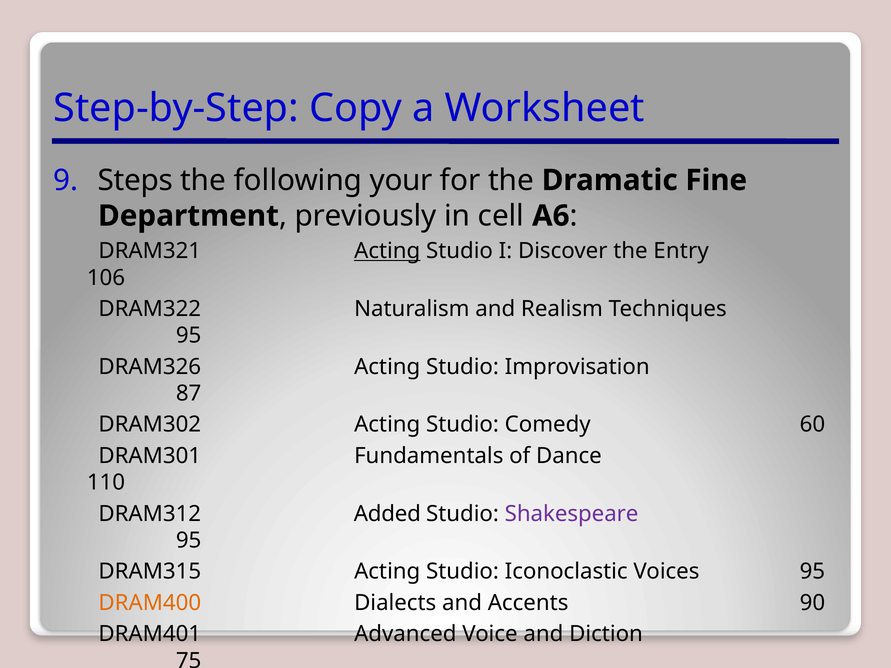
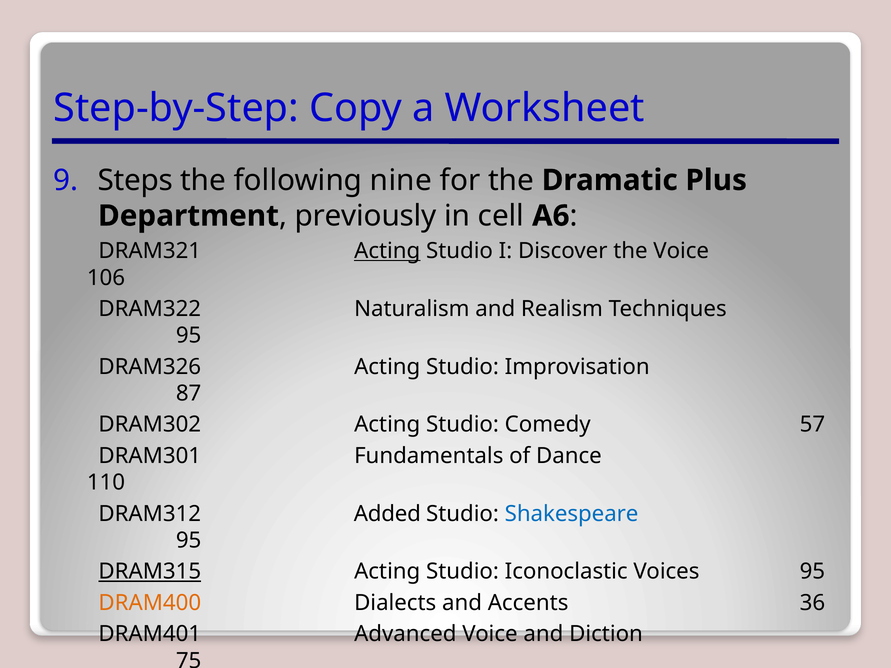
your: your -> nine
Fine: Fine -> Plus
the Entry: Entry -> Voice
60: 60 -> 57
Shakespeare colour: purple -> blue
DRAM315 underline: none -> present
90: 90 -> 36
